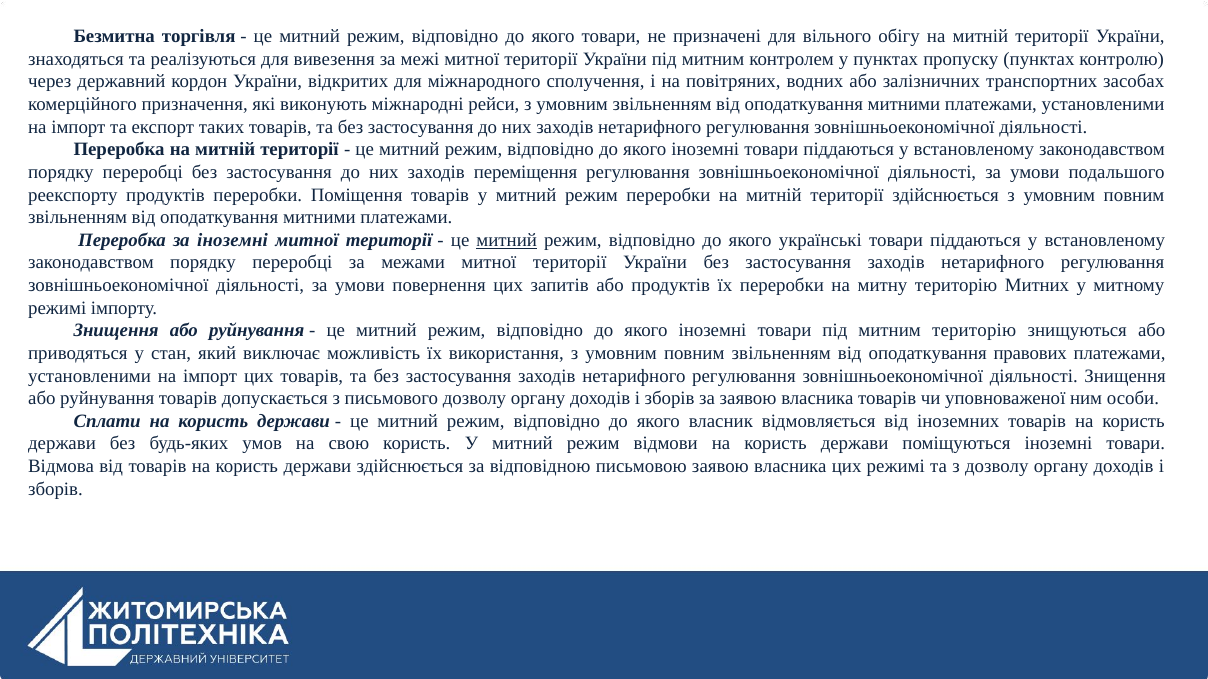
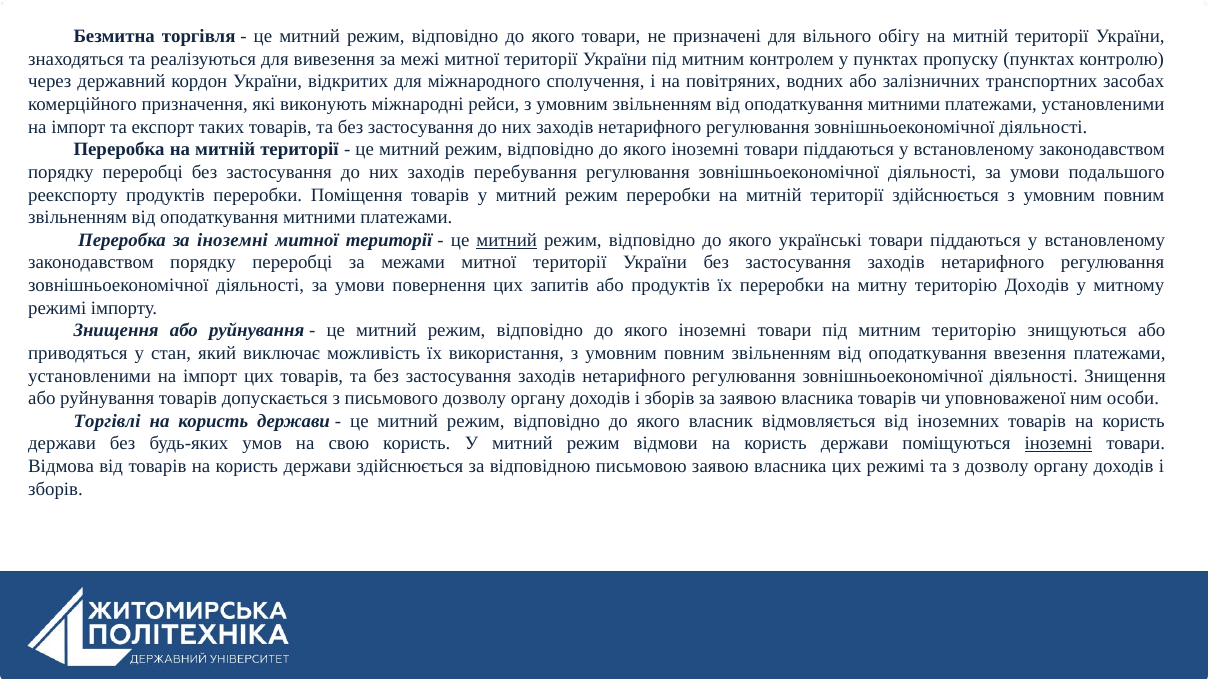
переміщення: переміщення -> перебування
територiю Митних: Митних -> Доходiв
правових: правових -> ввезення
Сплати: Сплати -> Торгівлі
iноземнi at (1058, 444) underline: none -> present
